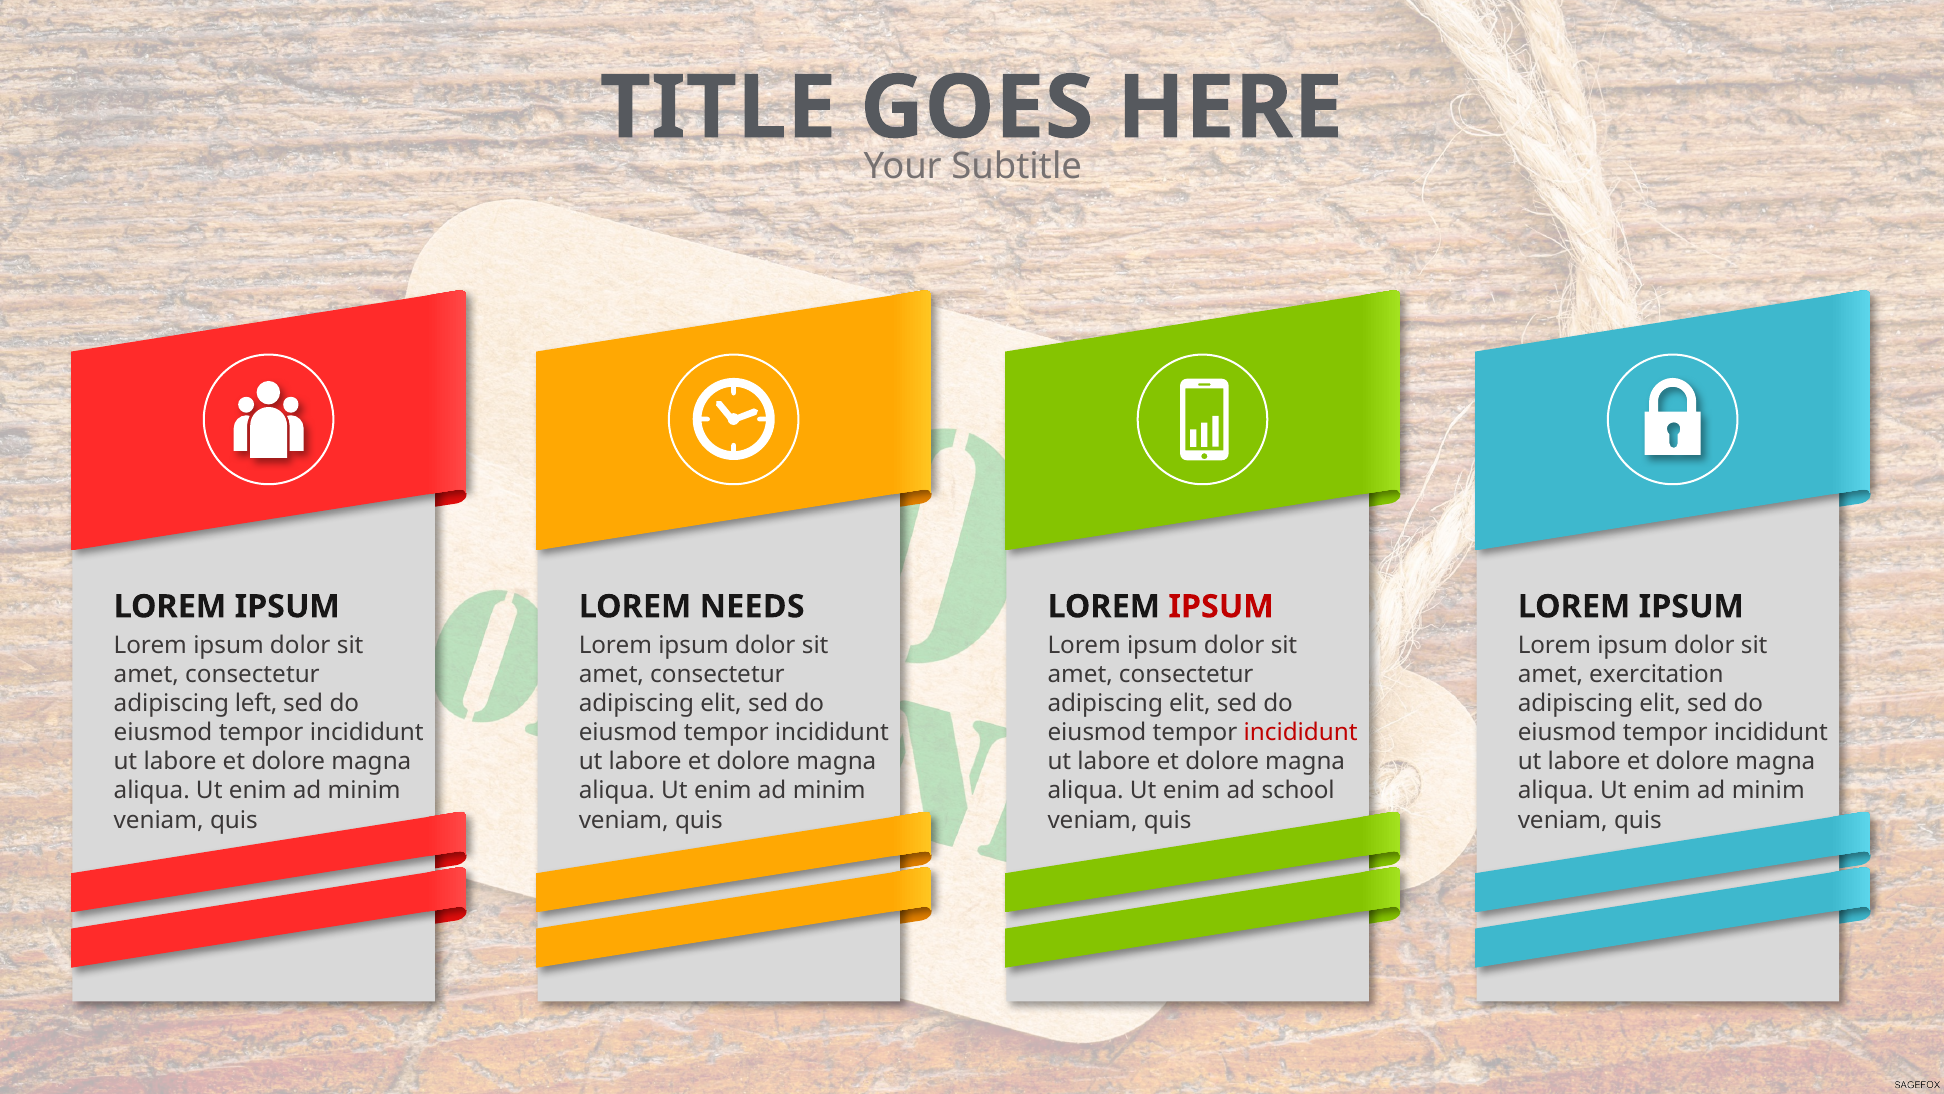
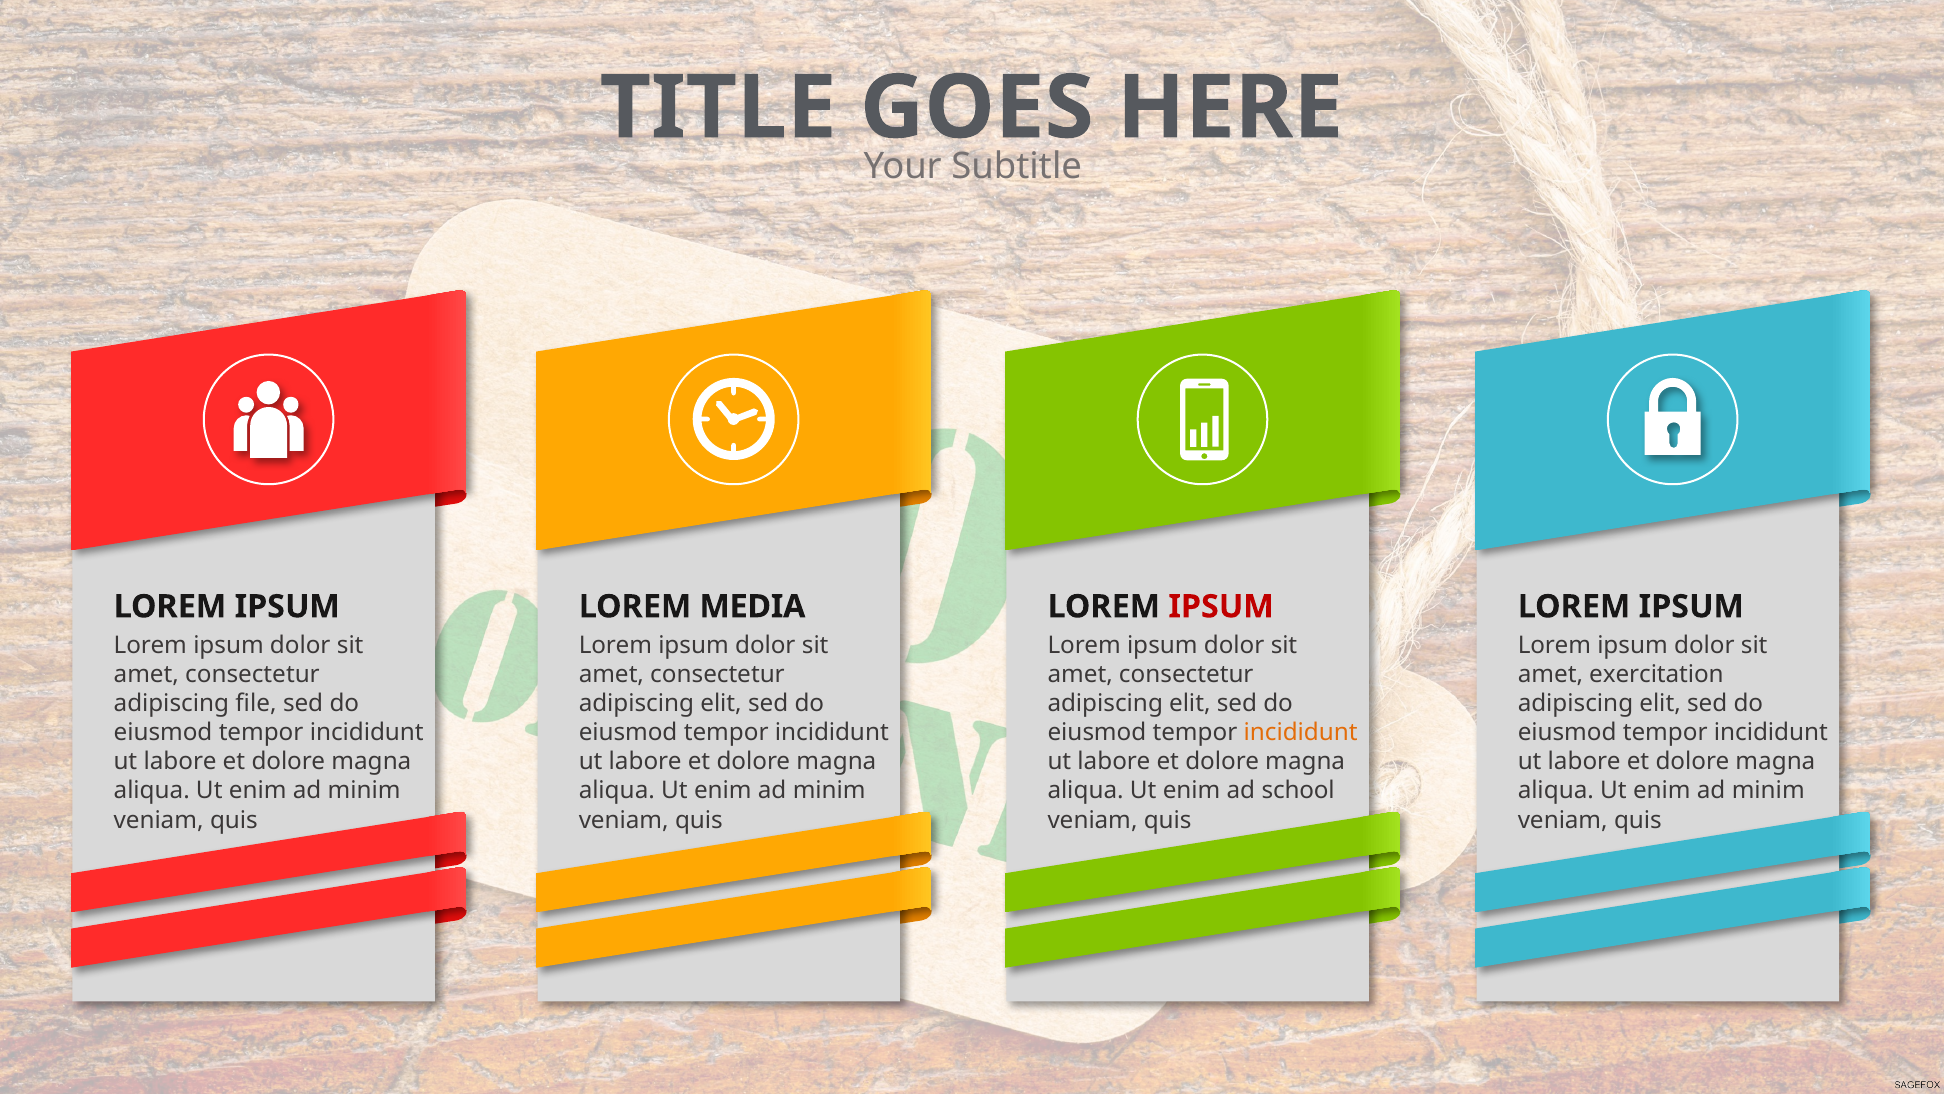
NEEDS: NEEDS -> MEDIA
left: left -> file
incididunt at (1301, 732) colour: red -> orange
